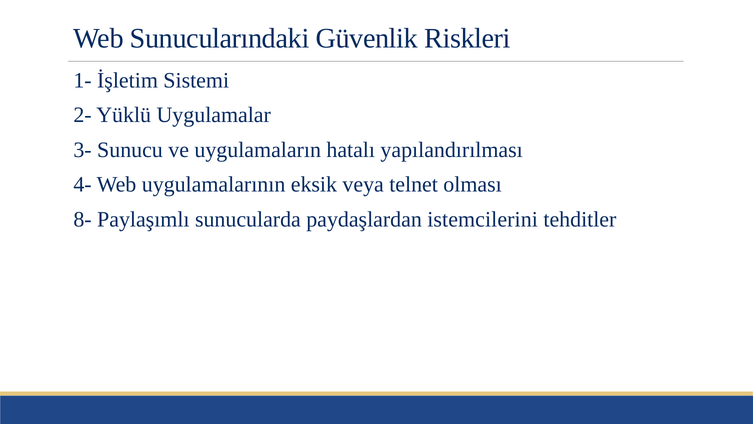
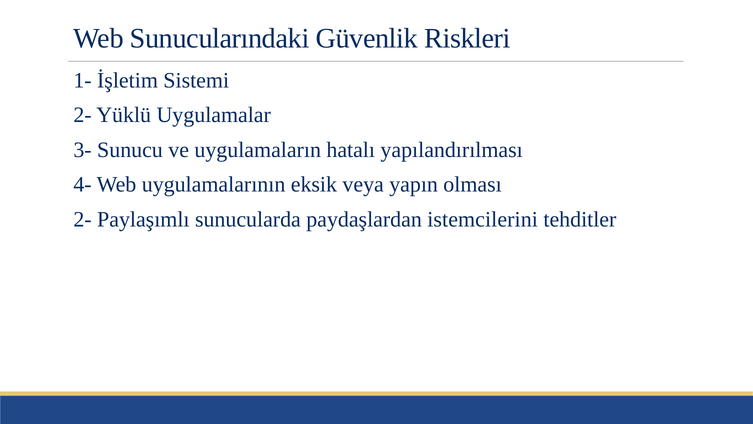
telnet: telnet -> yapın
8- at (83, 219): 8- -> 2-
